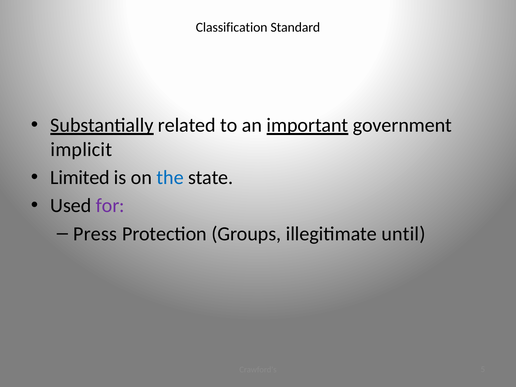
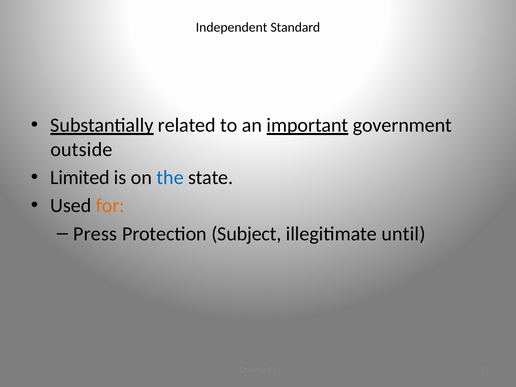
Classification: Classification -> Independent
implicit: implicit -> outside
for colour: purple -> orange
Groups: Groups -> Subject
